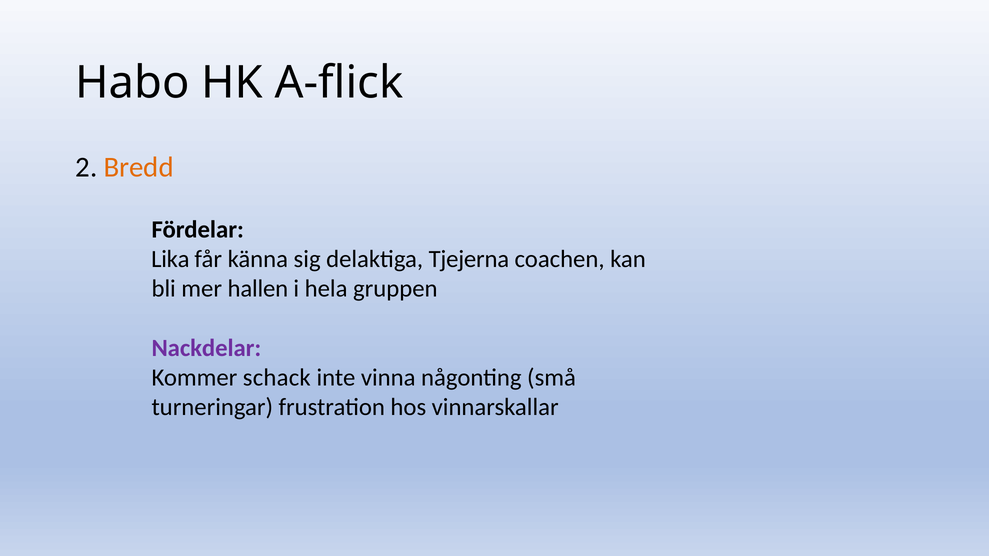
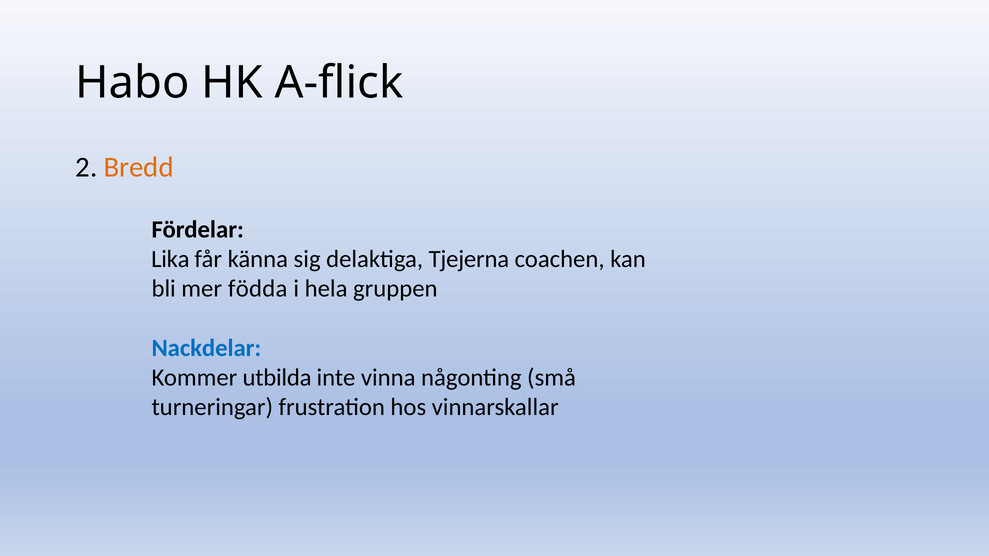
hallen: hallen -> födda
Nackdelar colour: purple -> blue
schack: schack -> utbilda
